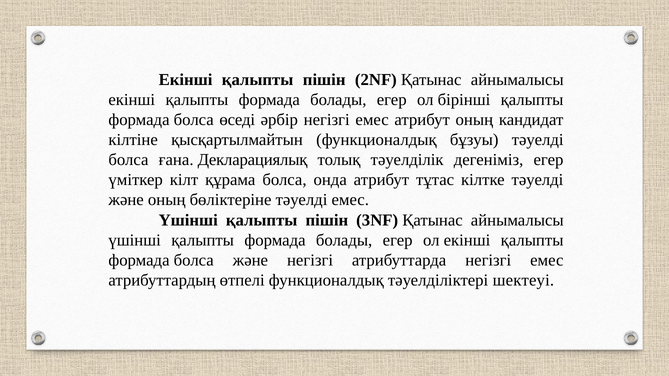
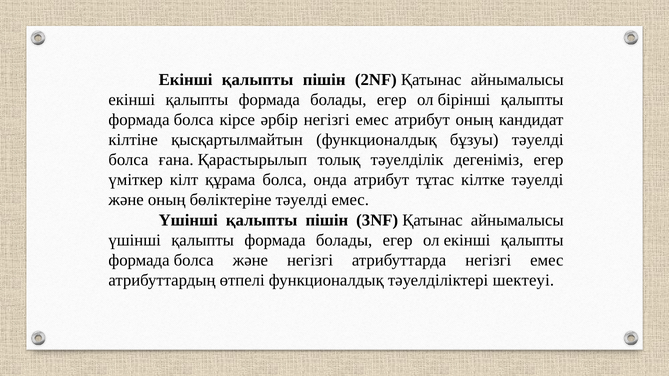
өседі: өседі -> кірсе
Декларациялық: Декларациялық -> Қарастырылып
